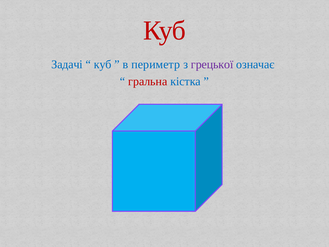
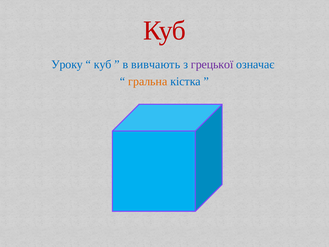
Задачі: Задачі -> Уроку
периметр: периметр -> вивчають
гральна colour: red -> orange
